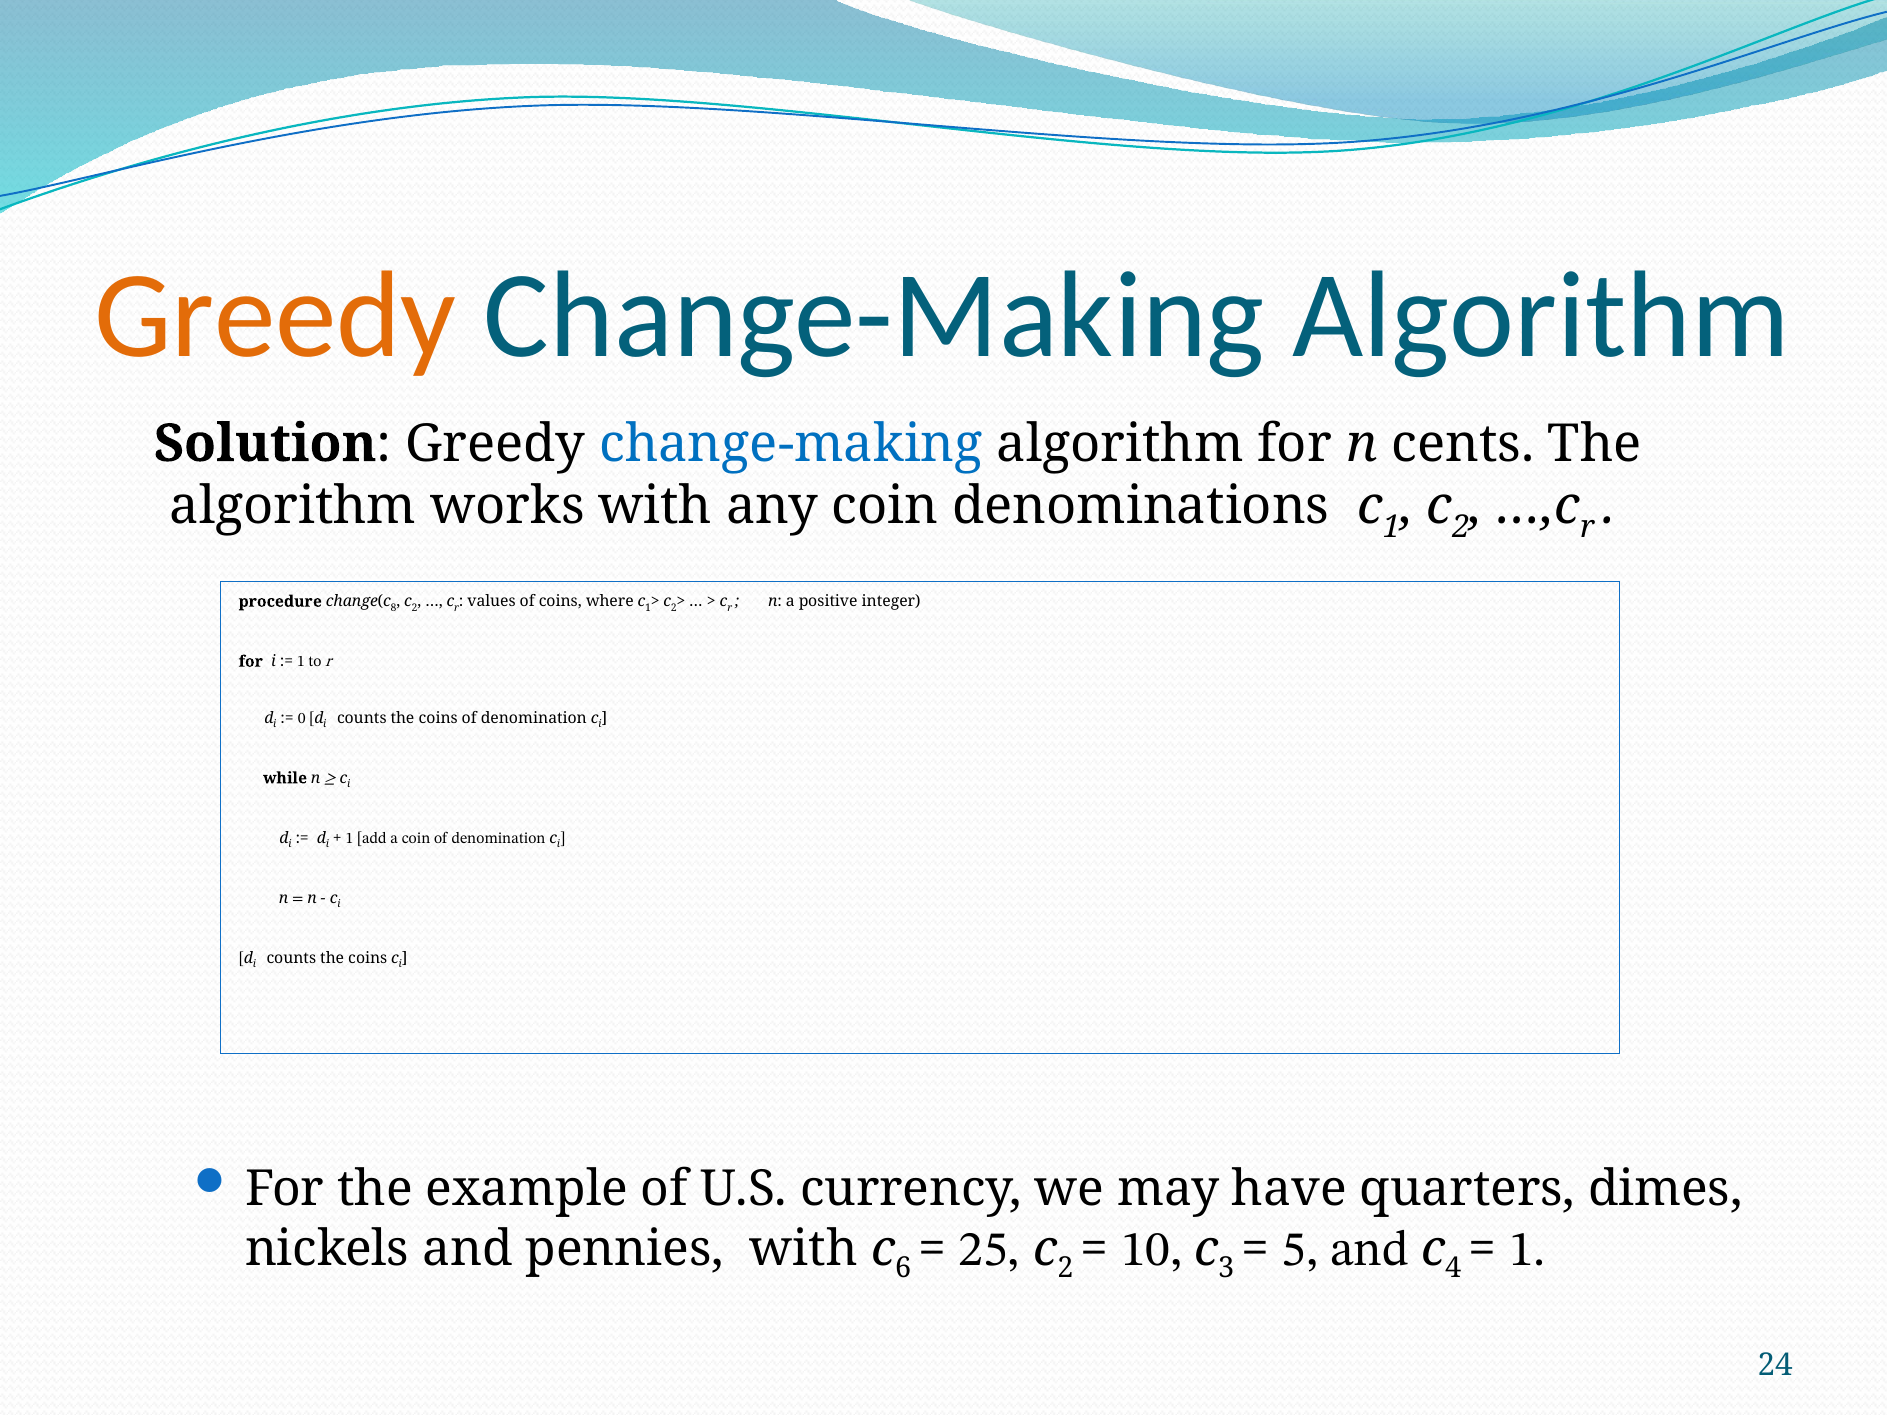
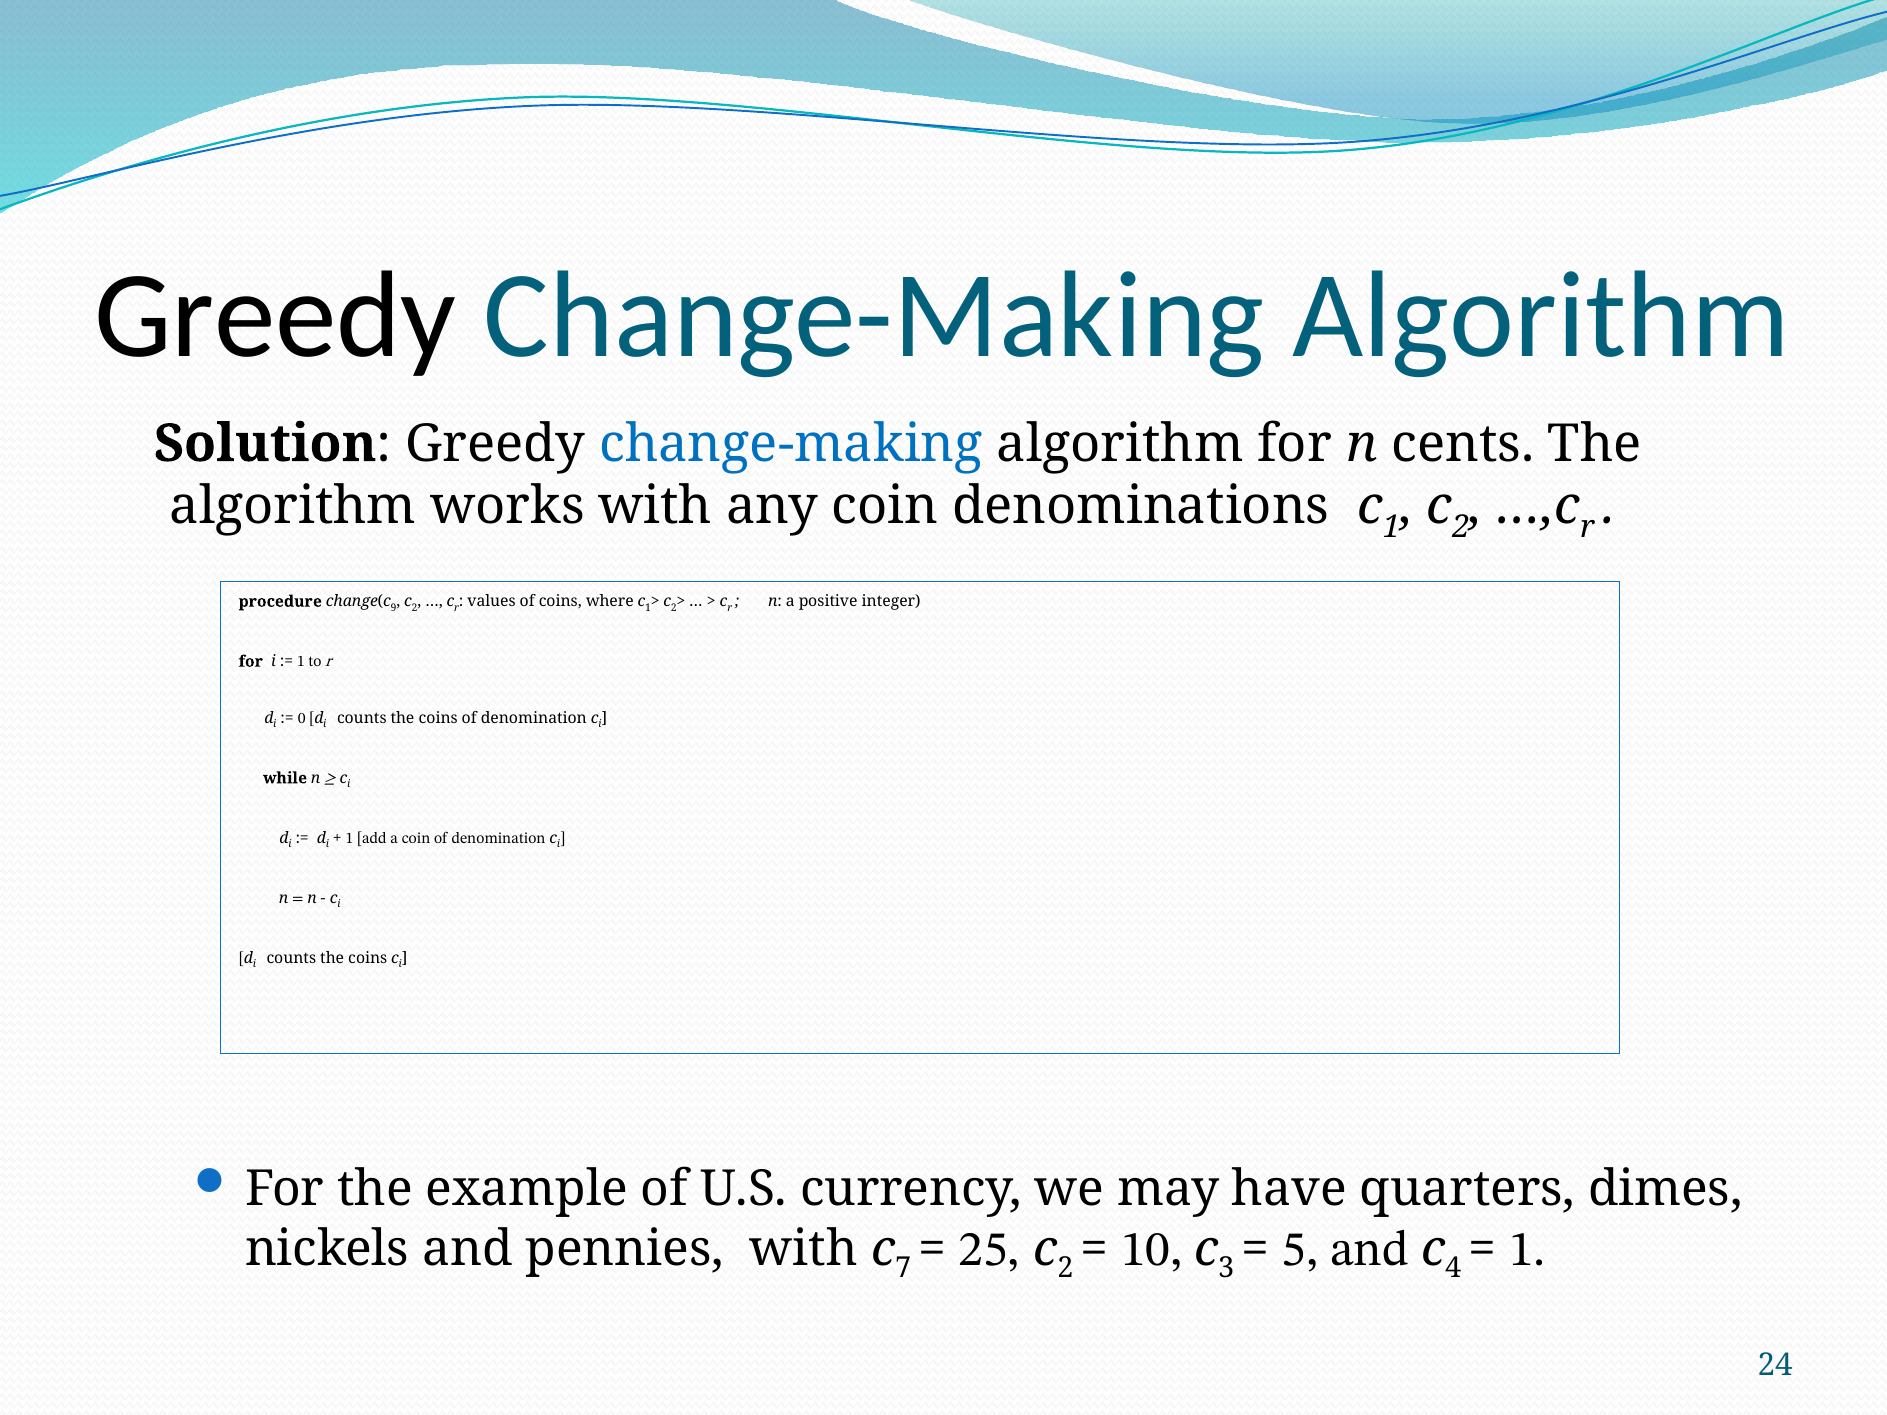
Greedy at (275, 316) colour: orange -> black
8: 8 -> 9
6: 6 -> 7
